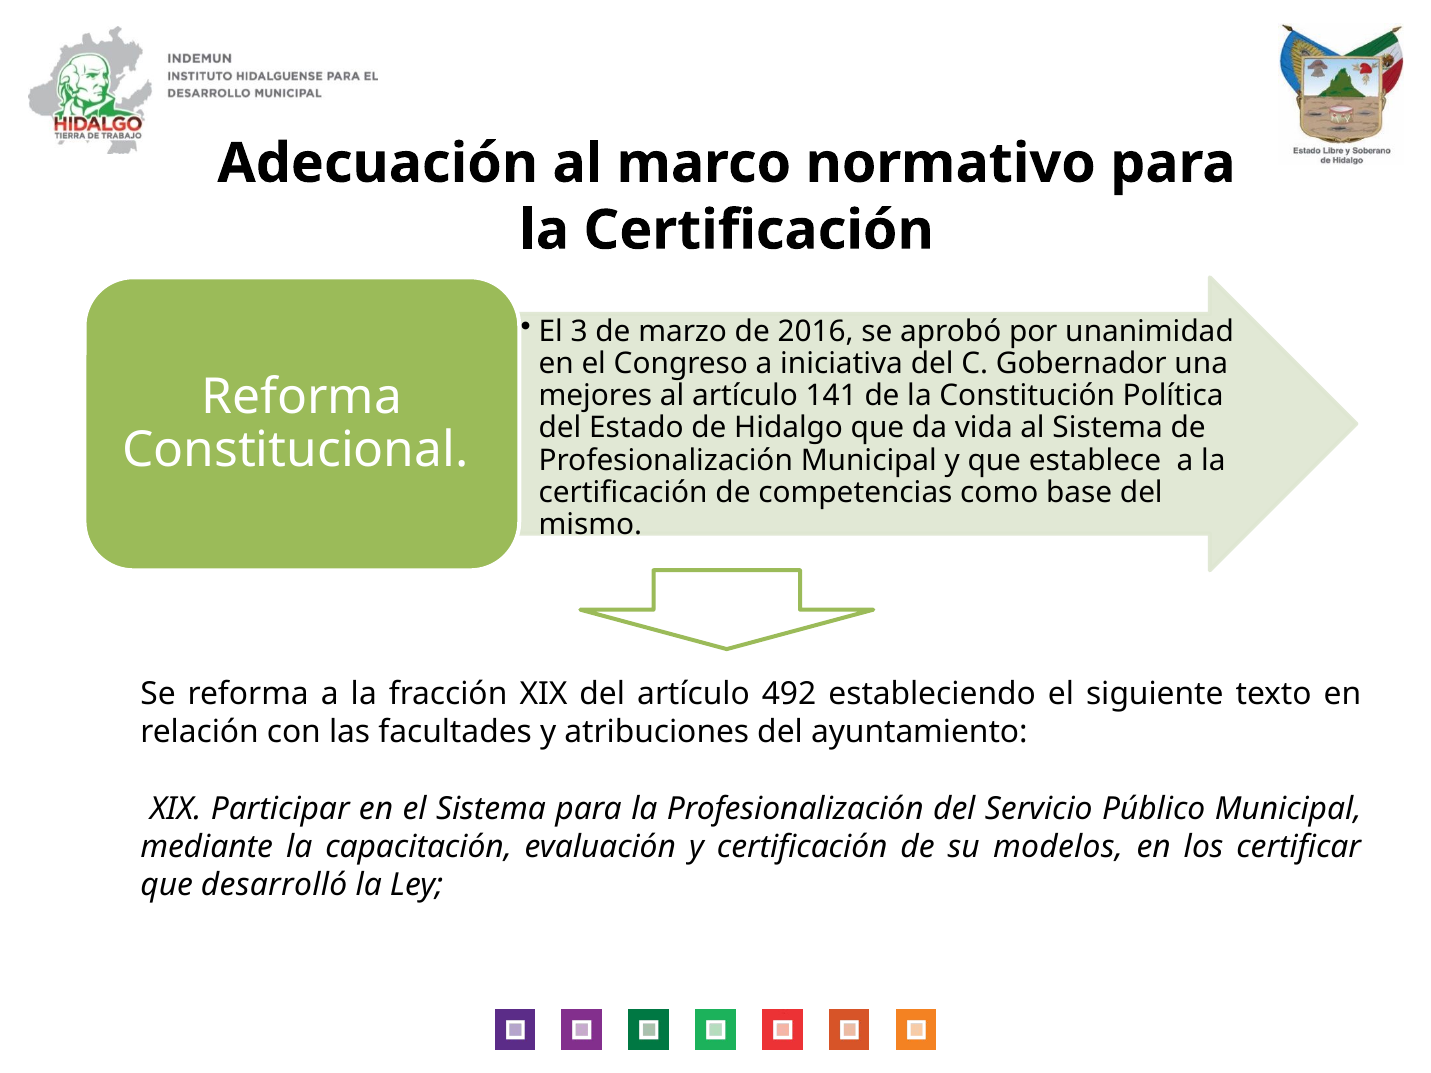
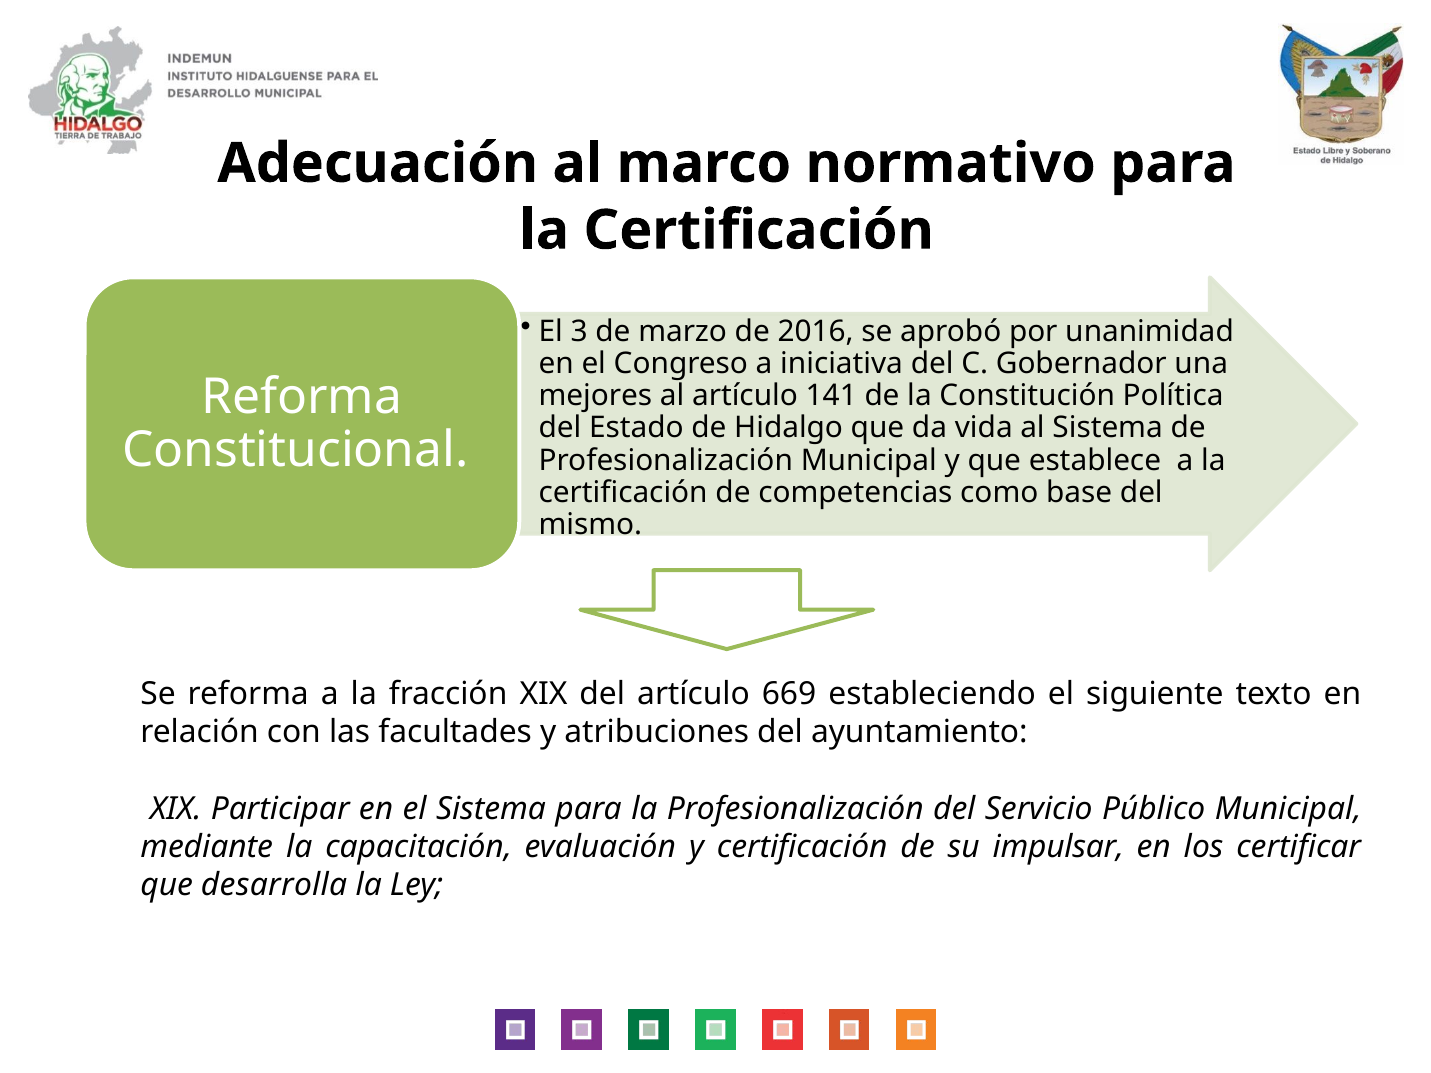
492: 492 -> 669
modelos: modelos -> impulsar
desarrolló: desarrolló -> desarrolla
